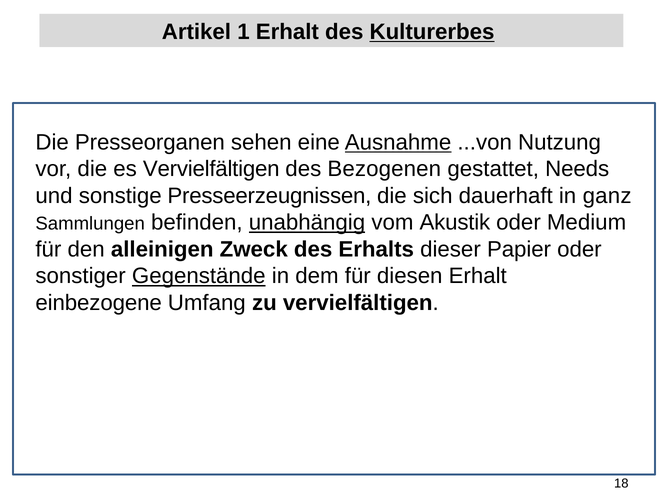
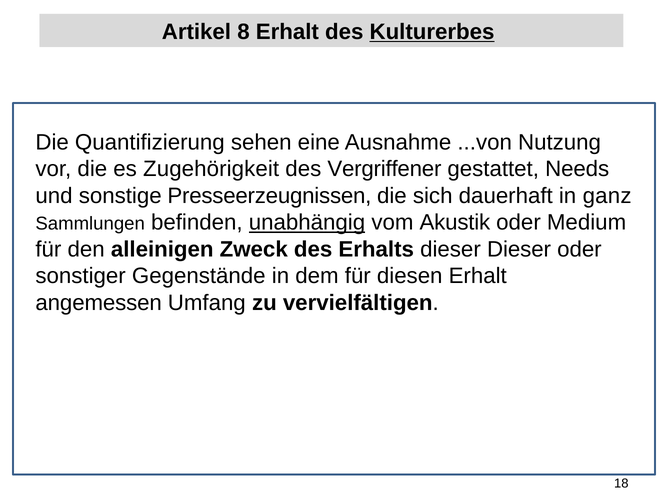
1: 1 -> 8
Presseorganen: Presseorganen -> Quantifizierung
Ausnahme underline: present -> none
es Vervielfältigen: Vervielfältigen -> Zugehörigkeit
Bezogenen: Bezogenen -> Vergriffener
dieser Papier: Papier -> Dieser
Gegenstände underline: present -> none
einbezogene: einbezogene -> angemessen
